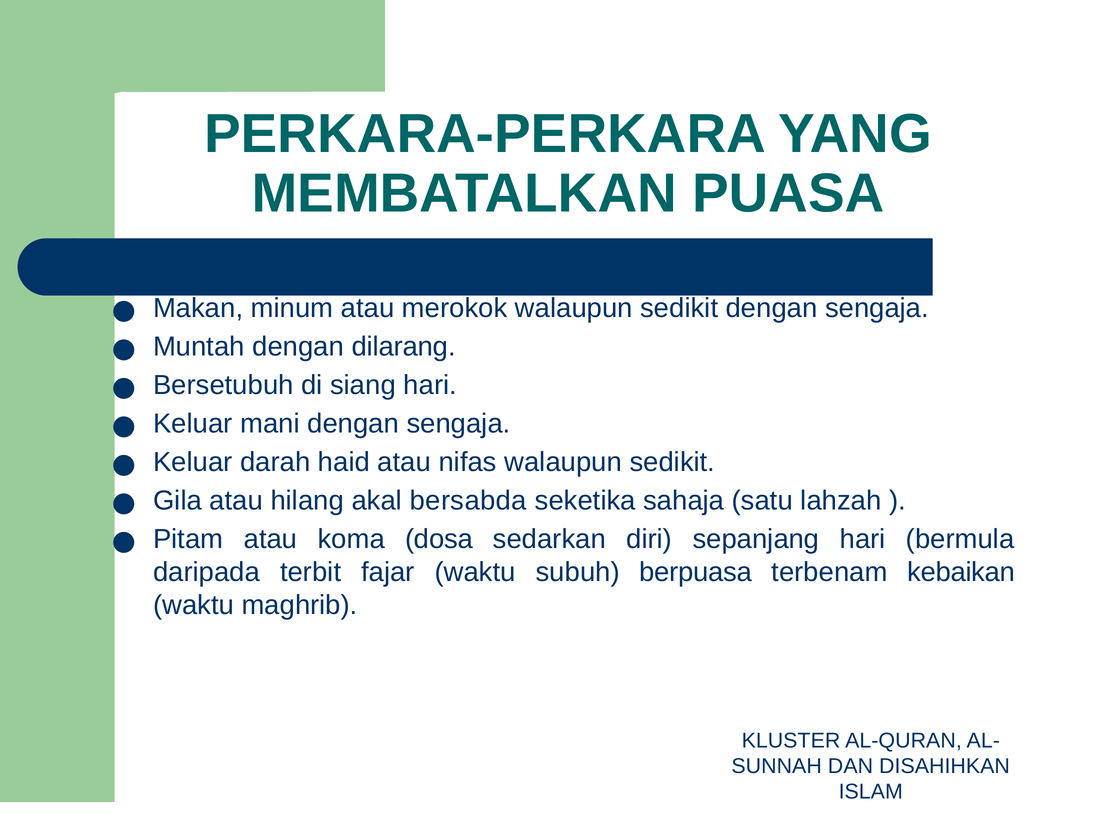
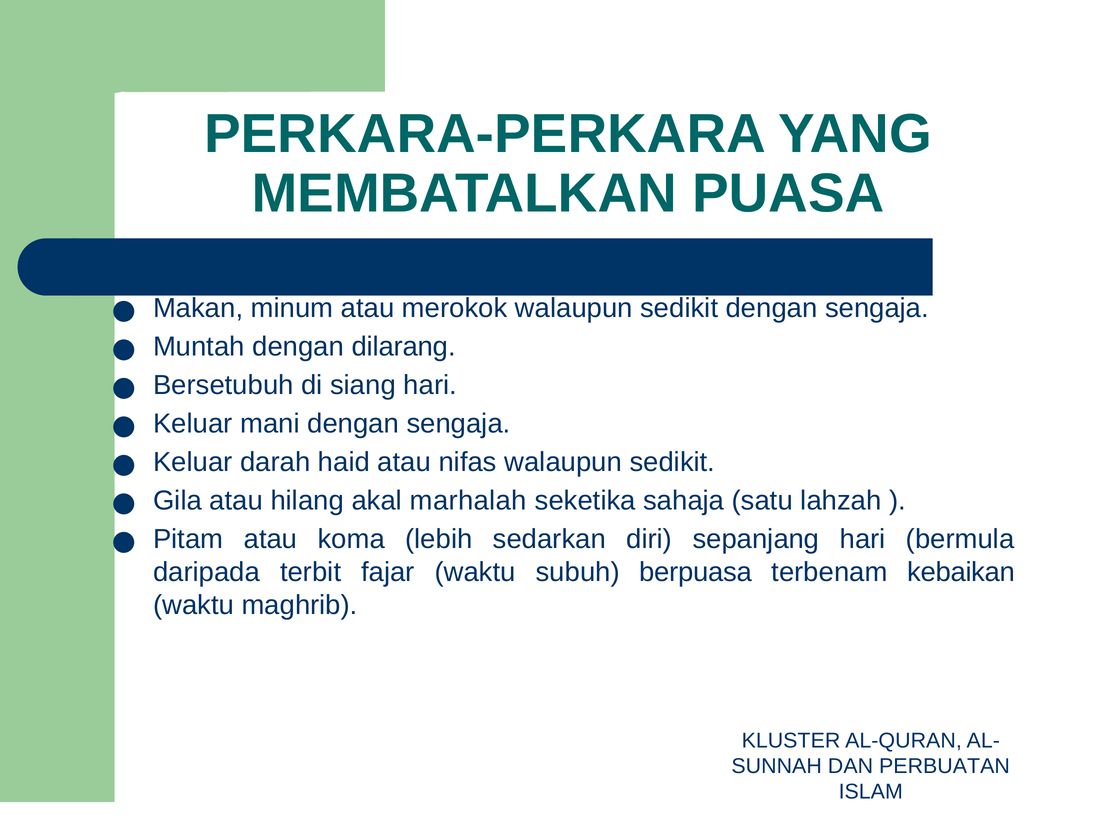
bersabda: bersabda -> marhalah
dosa: dosa -> lebih
DISAHIHKAN: DISAHIHKAN -> PERBUATAN
